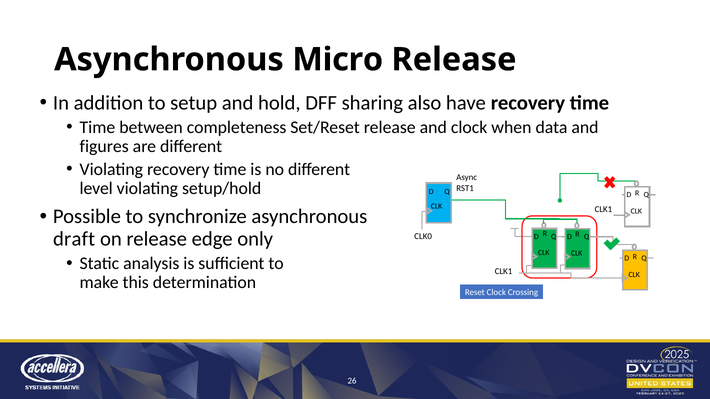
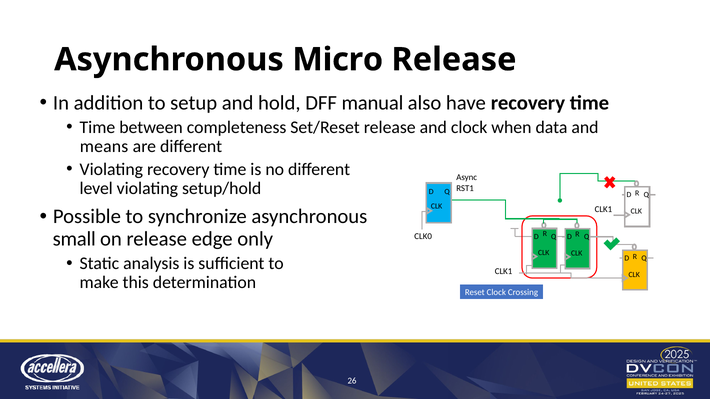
sharing: sharing -> manual
figures: figures -> means
draft: draft -> small
